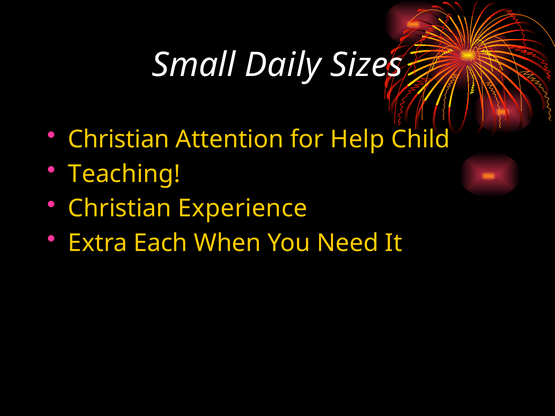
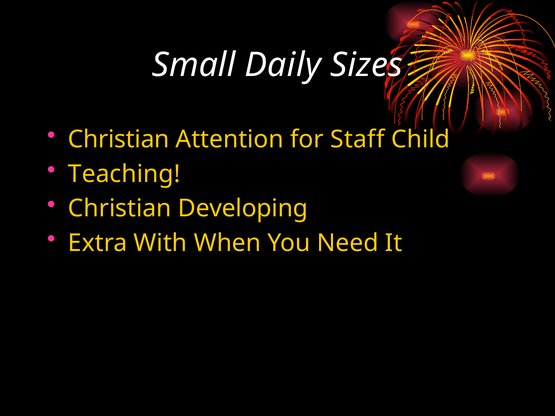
Help: Help -> Staff
Experience: Experience -> Developing
Each: Each -> With
